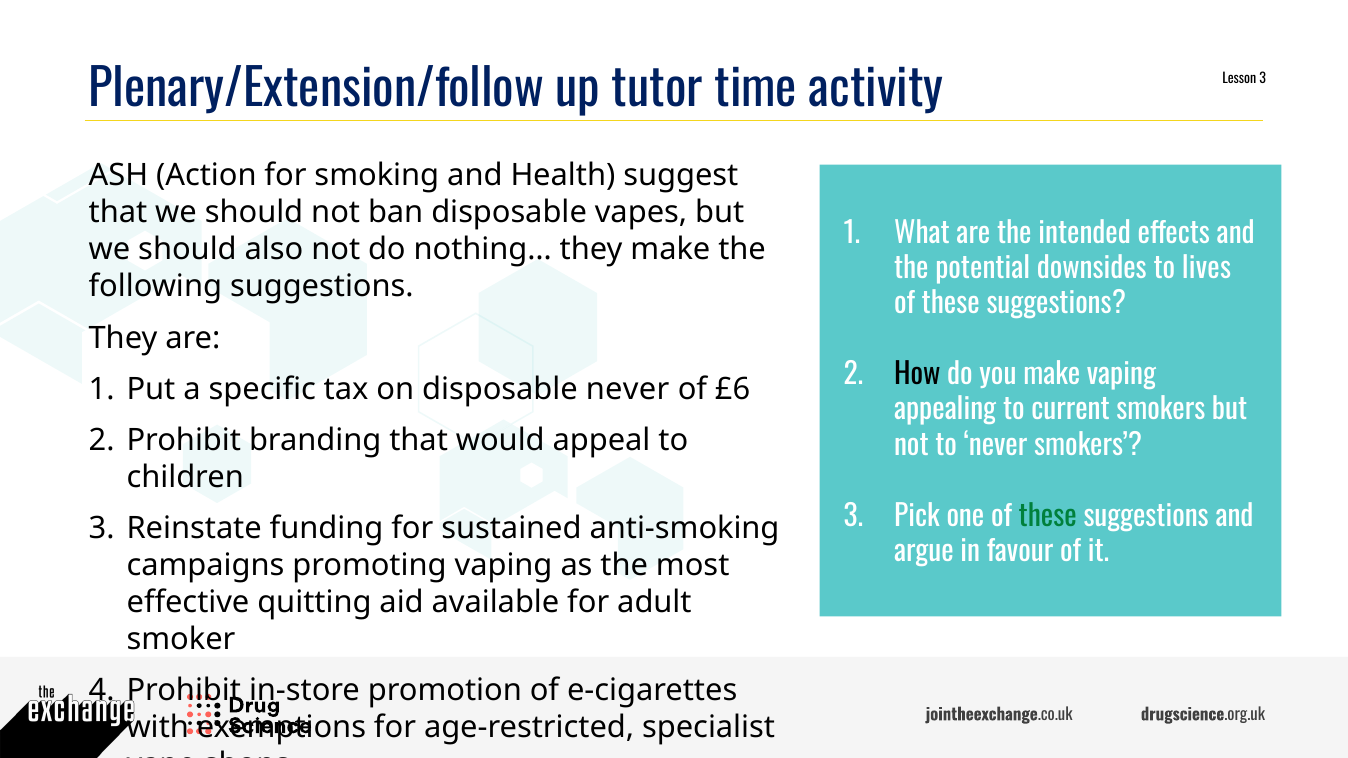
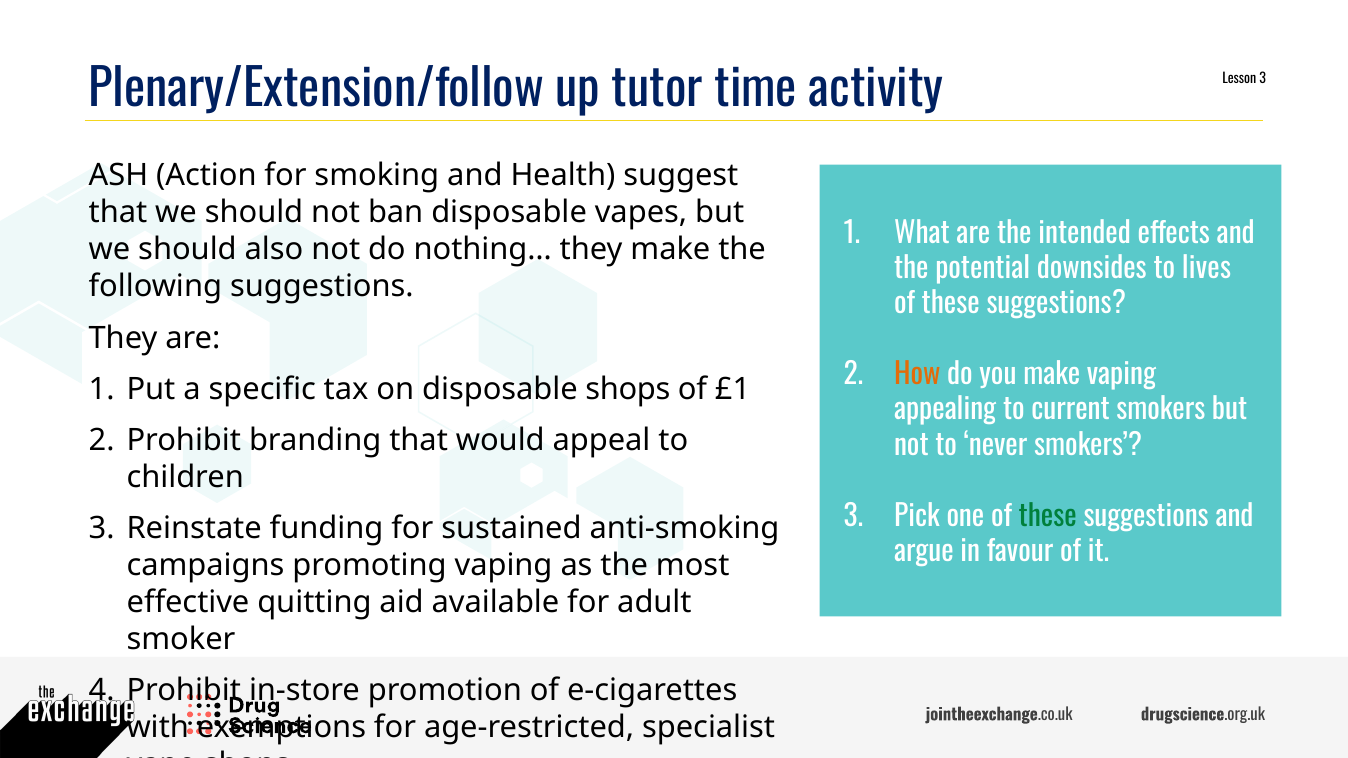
How colour: black -> orange
disposable never: never -> shops
£6: £6 -> £1
